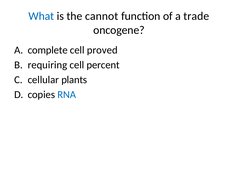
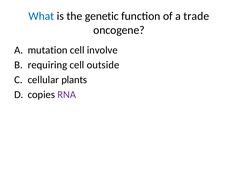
cannot: cannot -> genetic
complete: complete -> mutation
proved: proved -> involve
percent: percent -> outside
RNA colour: blue -> purple
